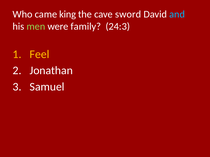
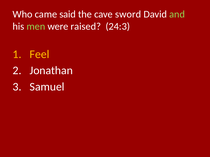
king: king -> said
and colour: light blue -> light green
family: family -> raised
